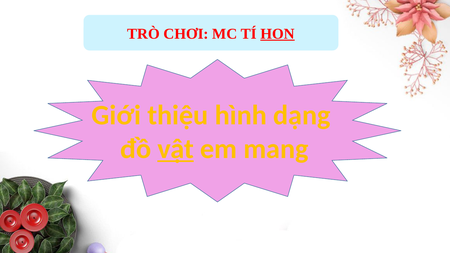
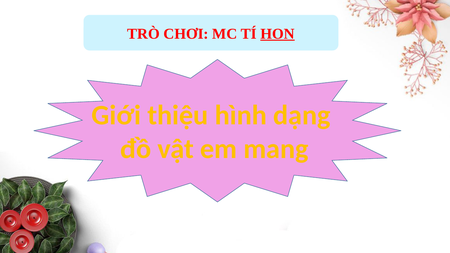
vật underline: present -> none
